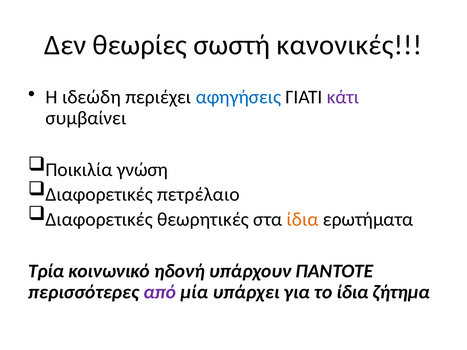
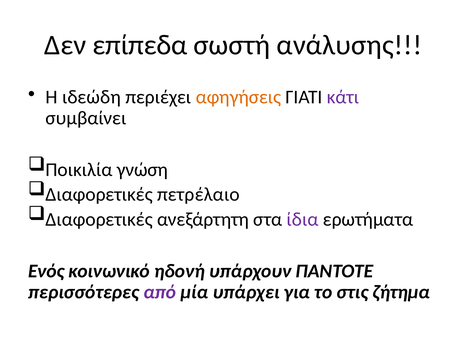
θεωρίες: θεωρίες -> επίπεδα
κανονικές: κανονικές -> ανάλυσης
αφηγήσεις colour: blue -> orange
θεωρητικές: θεωρητικές -> ανεξάρτητη
ίδια at (303, 219) colour: orange -> purple
Τρία: Τρία -> Ενός
το ίδια: ίδια -> στις
